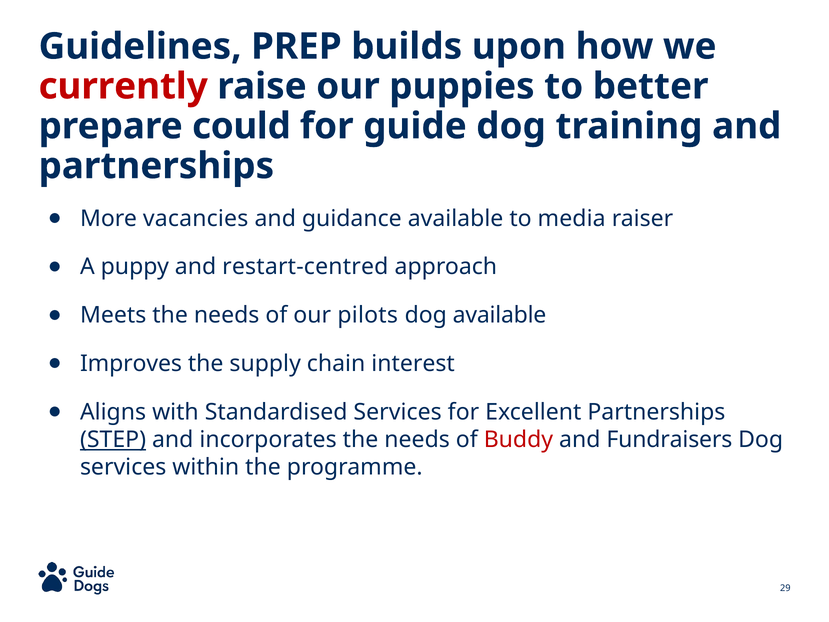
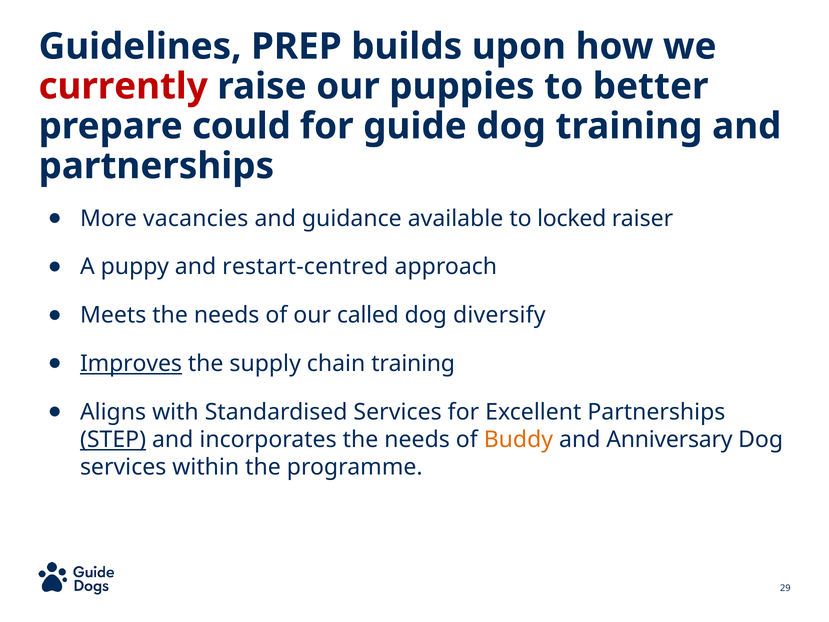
media: media -> locked
pilots: pilots -> called
dog available: available -> diversify
Improves underline: none -> present
chain interest: interest -> training
Buddy colour: red -> orange
Fundraisers: Fundraisers -> Anniversary
